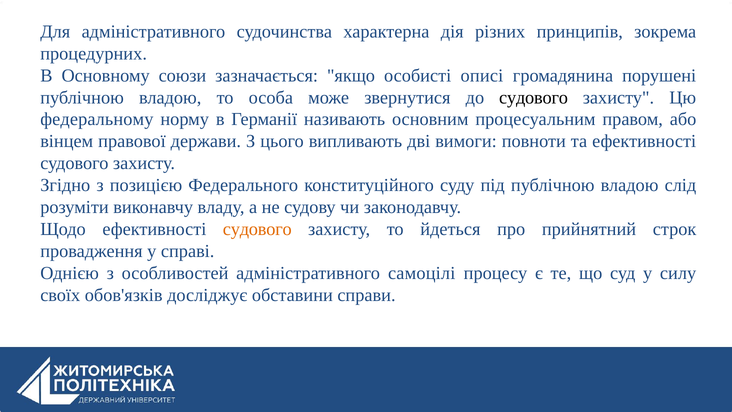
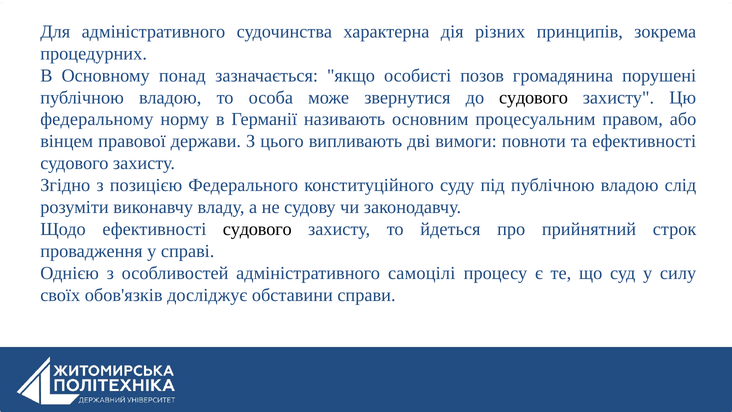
союзи: союзи -> понад
описі: описі -> позов
судового at (257, 229) colour: orange -> black
